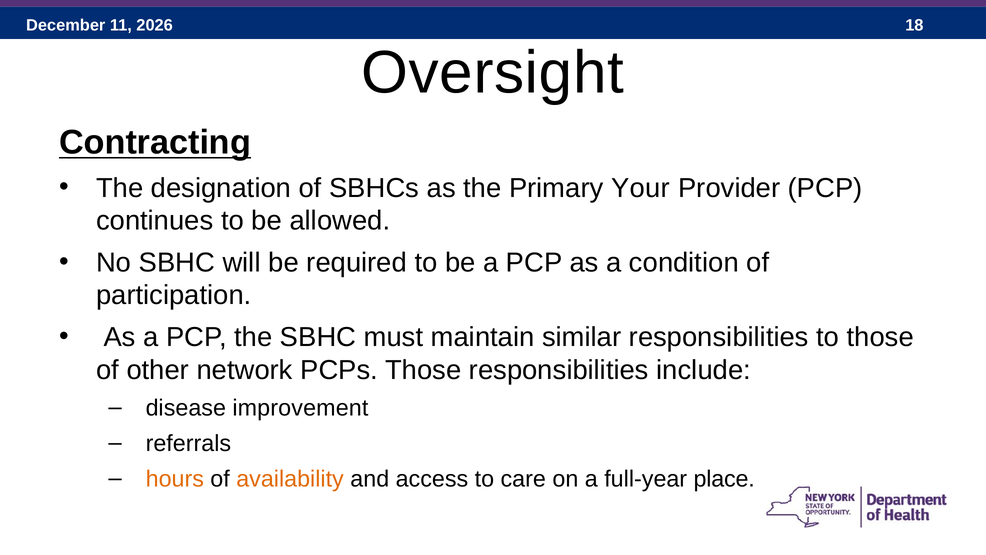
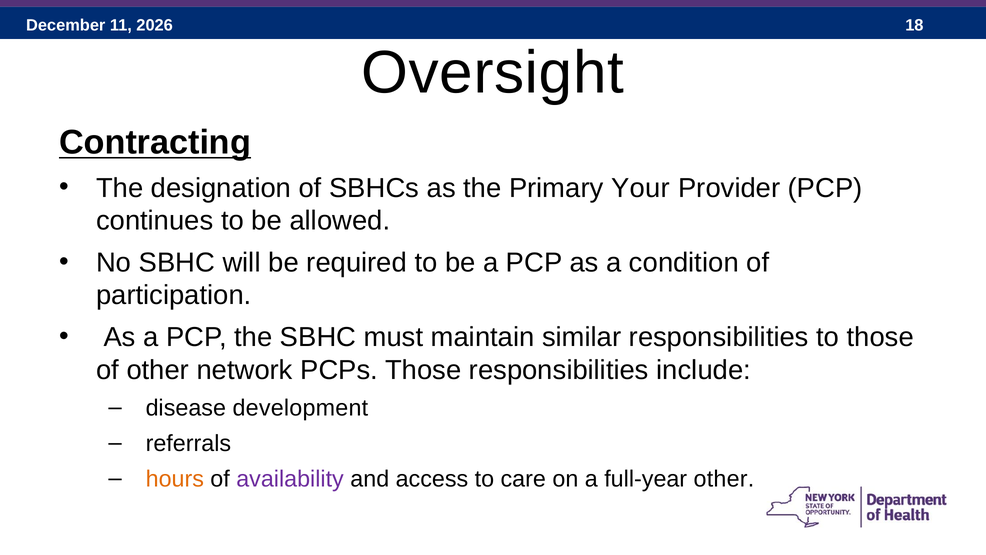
improvement: improvement -> development
availability colour: orange -> purple
full-year place: place -> other
